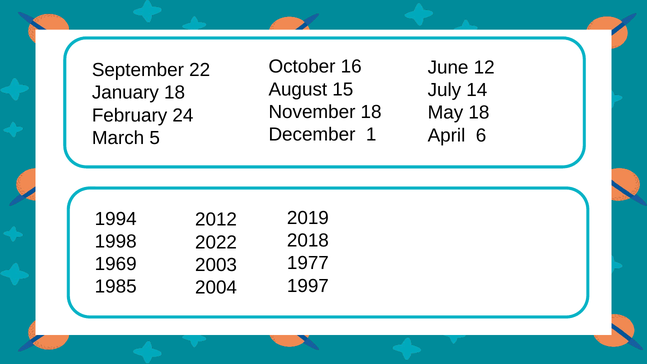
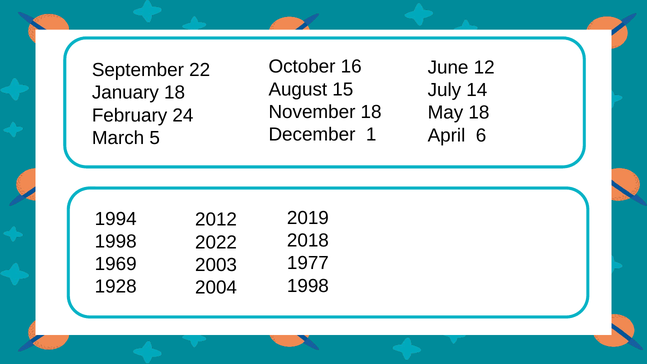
1997 at (308, 286): 1997 -> 1998
1985: 1985 -> 1928
